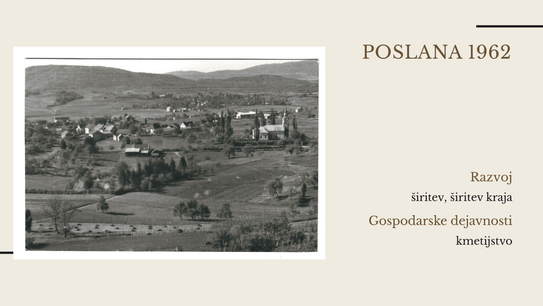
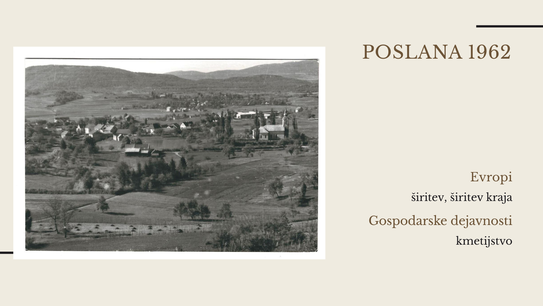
Razvoj: Razvoj -> Evropi
